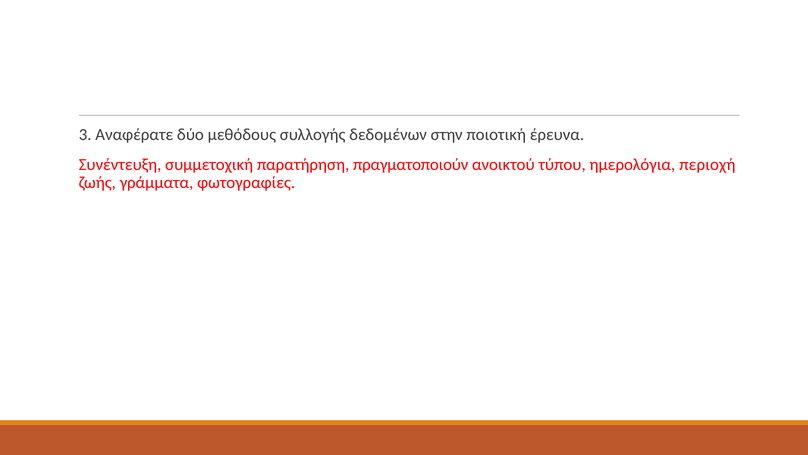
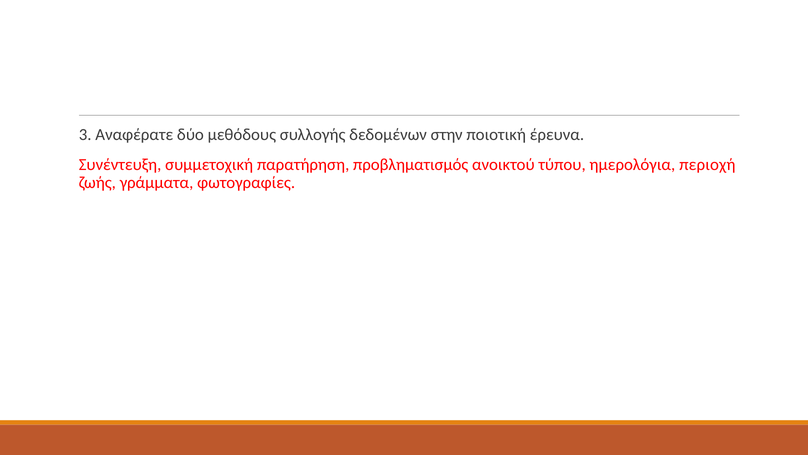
πραγματοποιούν: πραγματοποιούν -> προβληματισμός
